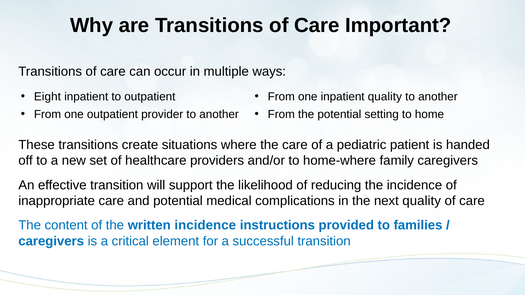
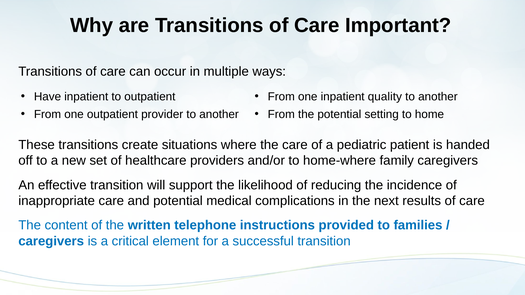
Eight: Eight -> Have
next quality: quality -> results
written incidence: incidence -> telephone
